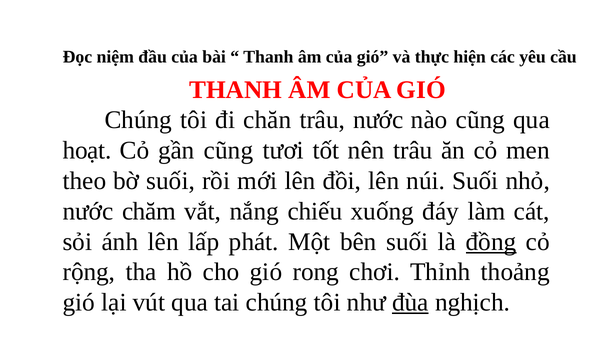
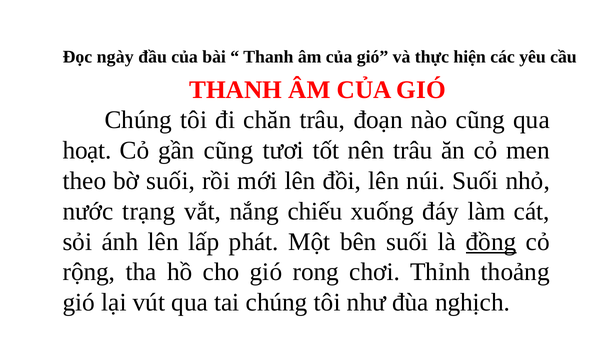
niệm: niệm -> ngày
trâu nước: nước -> đoạn
chăm: chăm -> trạng
đùa underline: present -> none
